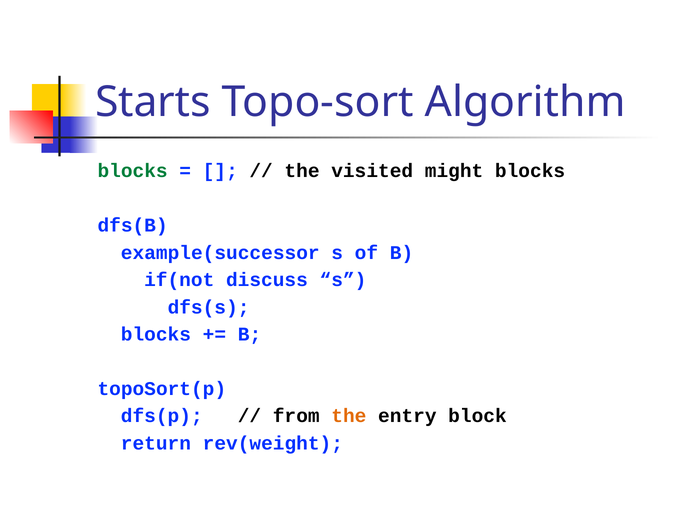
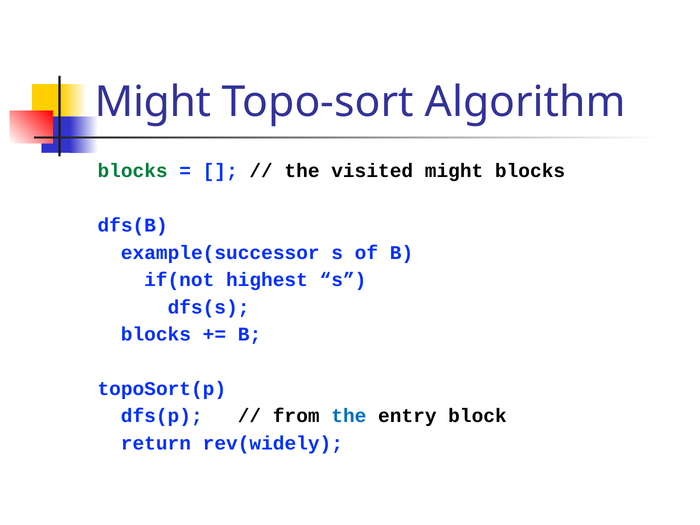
Starts at (153, 102): Starts -> Might
discuss: discuss -> highest
the at (349, 416) colour: orange -> blue
rev(weight: rev(weight -> rev(widely
